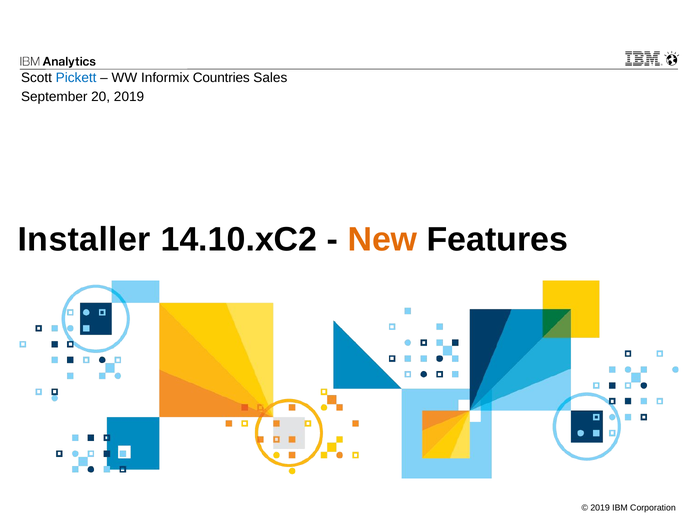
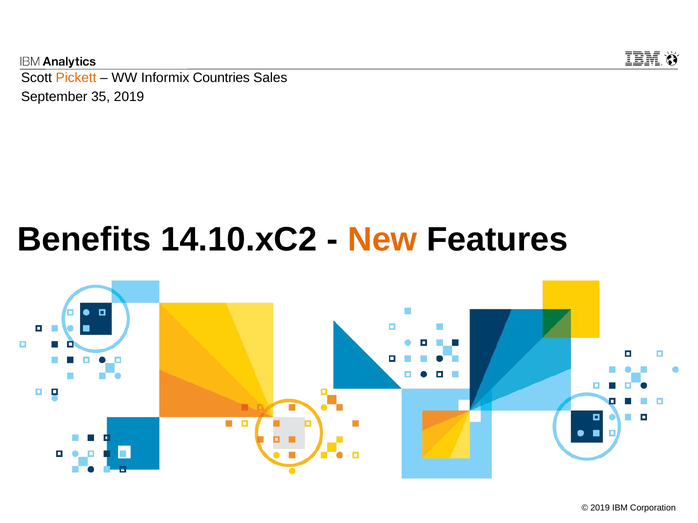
Pickett colour: blue -> orange
20: 20 -> 35
Installer: Installer -> Benefits
